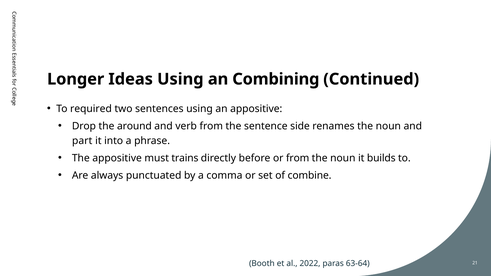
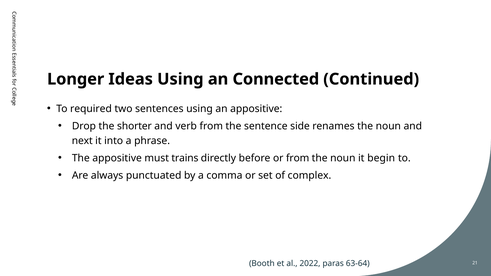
Combining: Combining -> Connected
around: around -> shorter
part: part -> next
builds: builds -> begin
combine: combine -> complex
